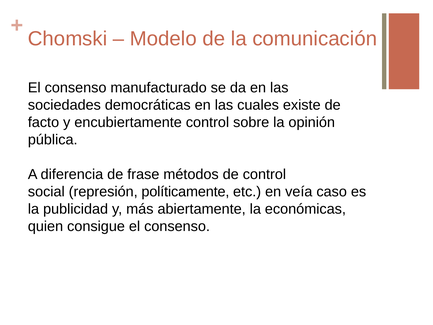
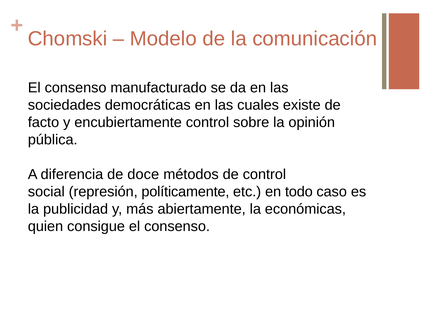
frase: frase -> doce
veía: veía -> todo
